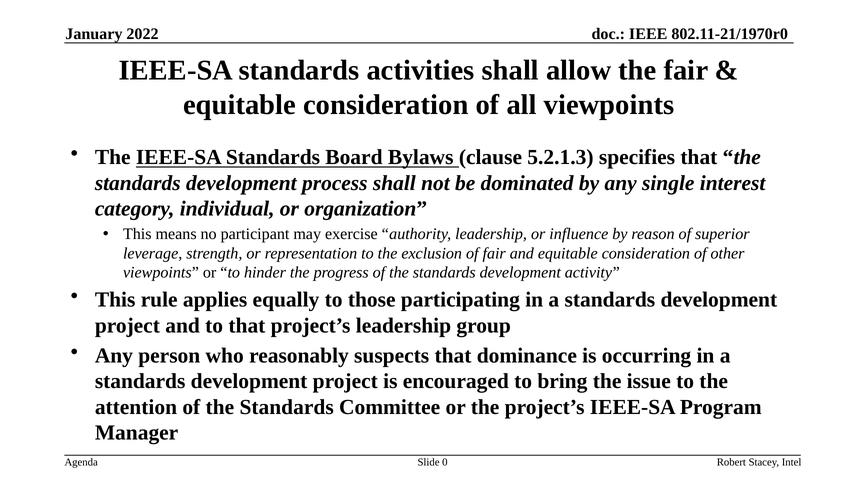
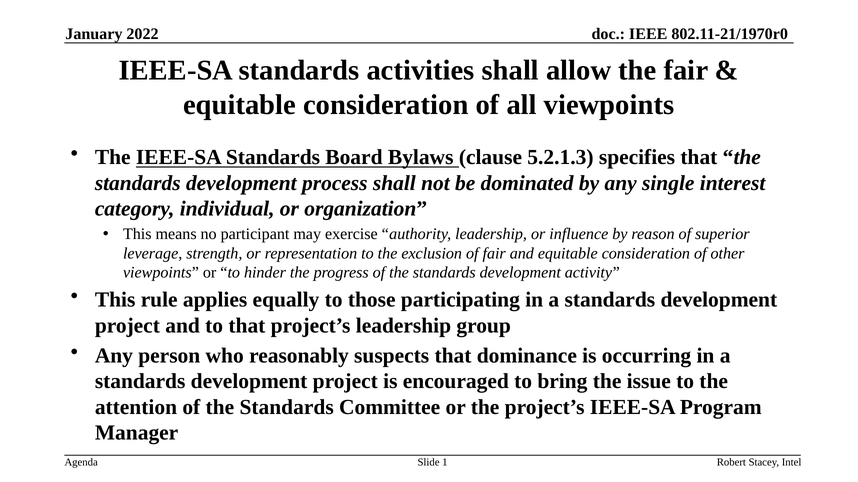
0: 0 -> 1
